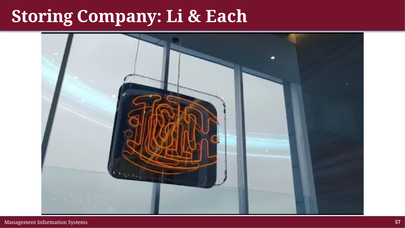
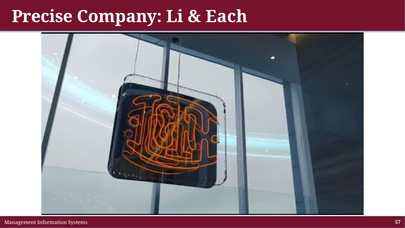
Storing: Storing -> Precise
